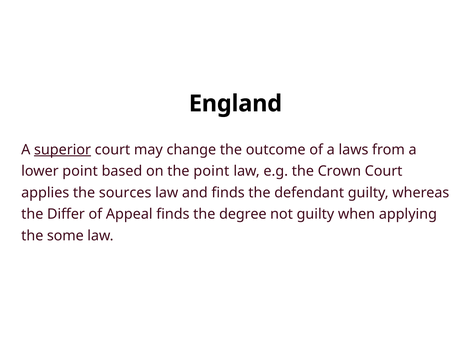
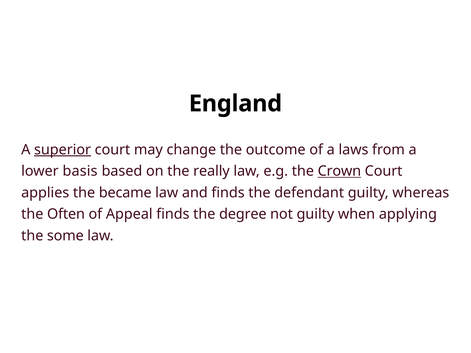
lower point: point -> basis
the point: point -> really
Crown underline: none -> present
sources: sources -> became
Differ: Differ -> Often
